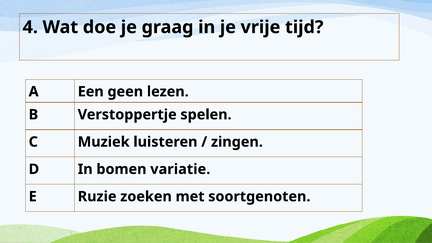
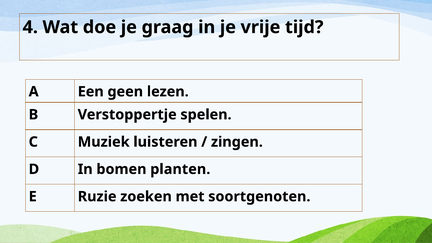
variatie: variatie -> planten
